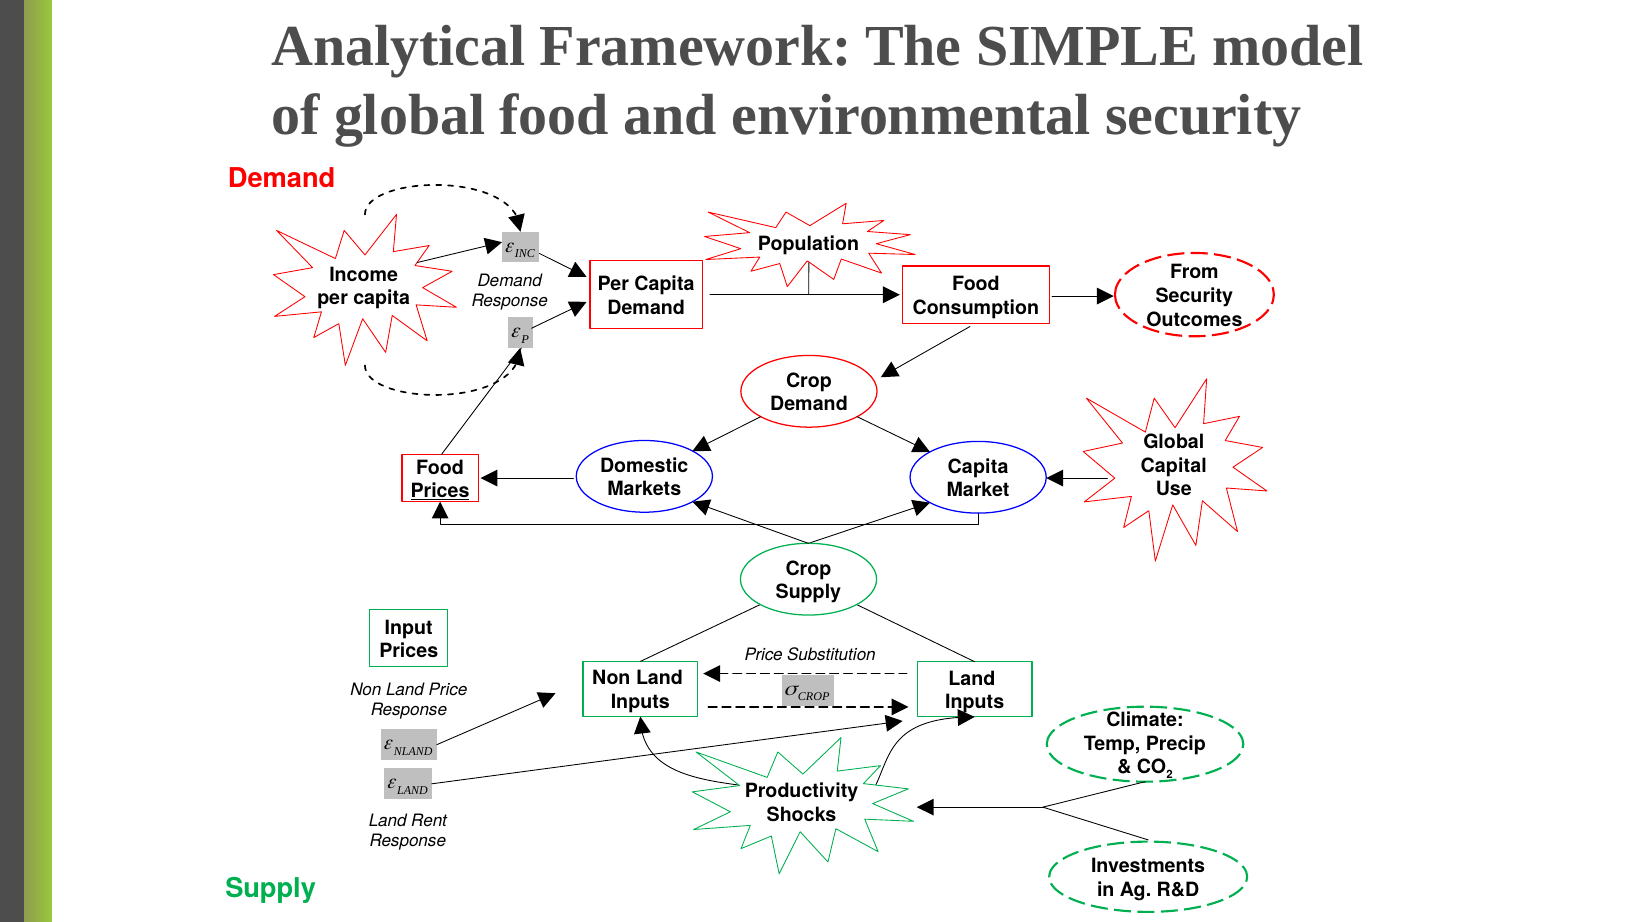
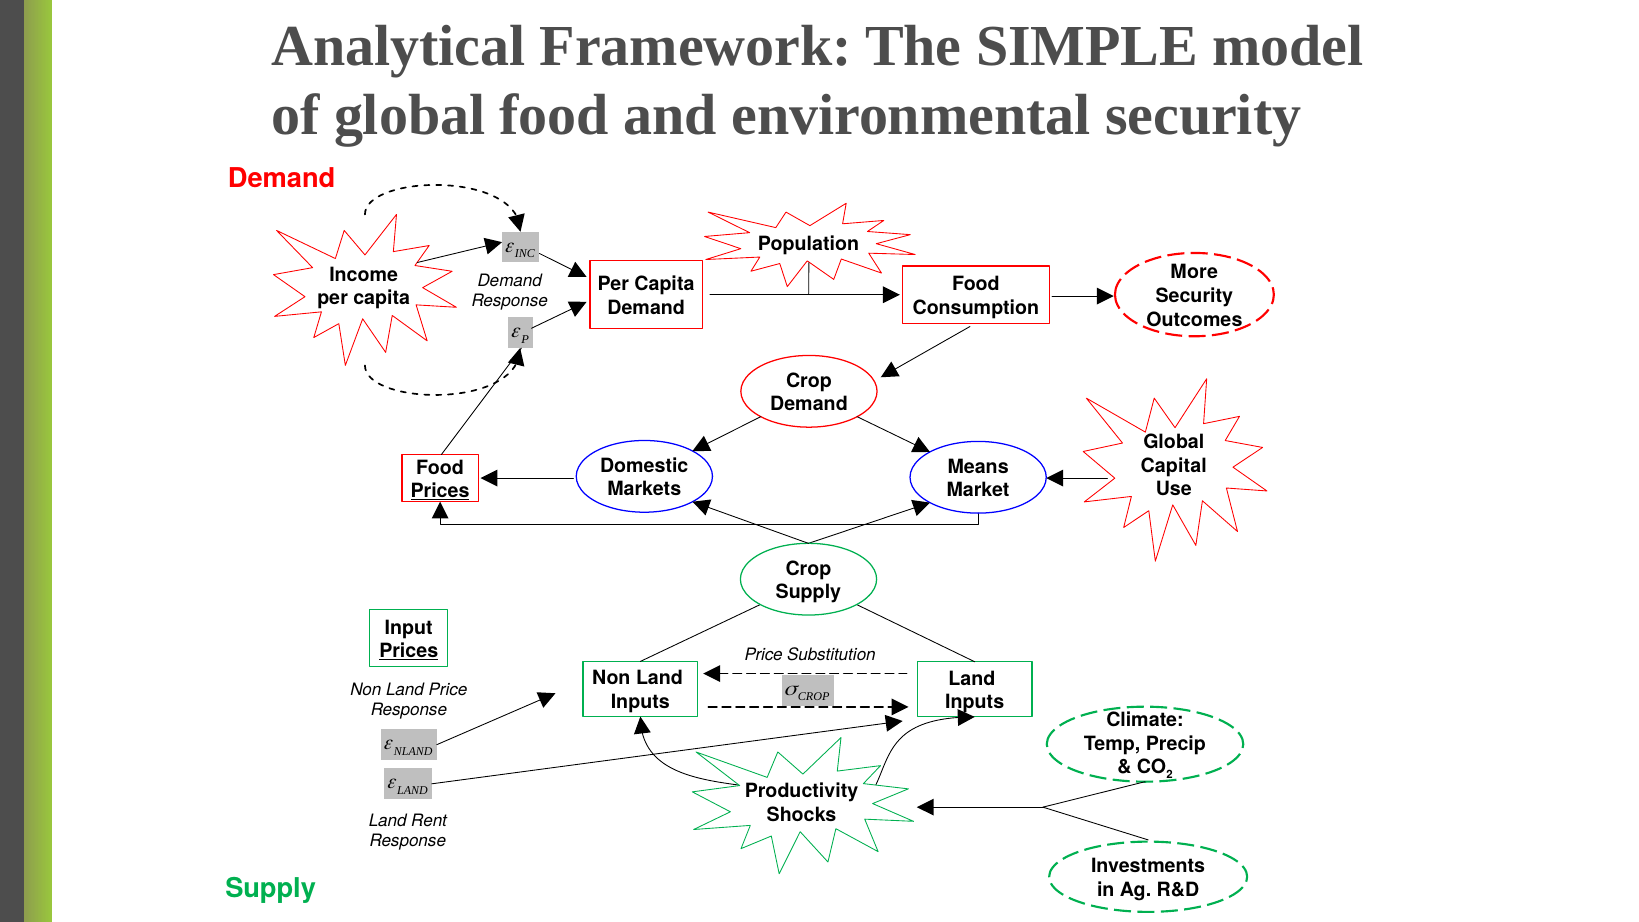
From: From -> More
Capita at (978, 467): Capita -> Means
Prices at (409, 651) underline: none -> present
